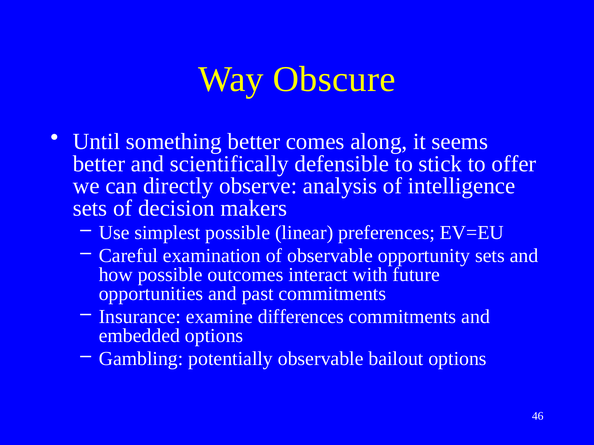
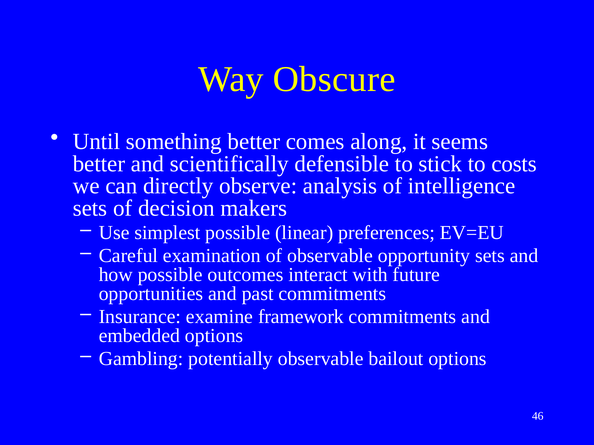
offer: offer -> costs
differences: differences -> framework
